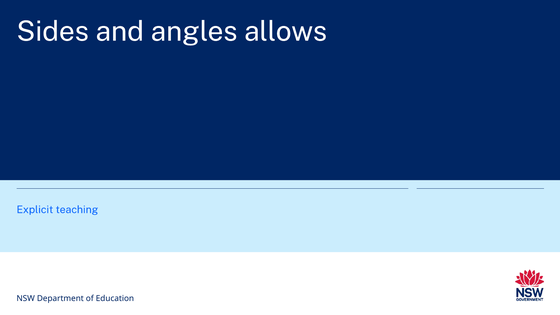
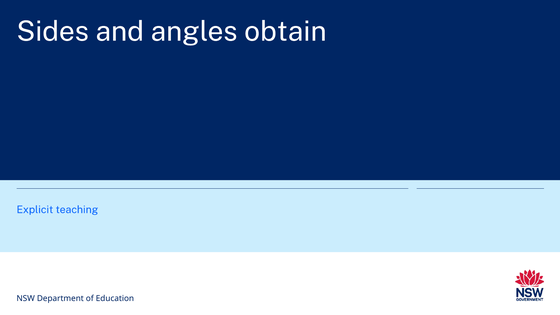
allows: allows -> obtain
